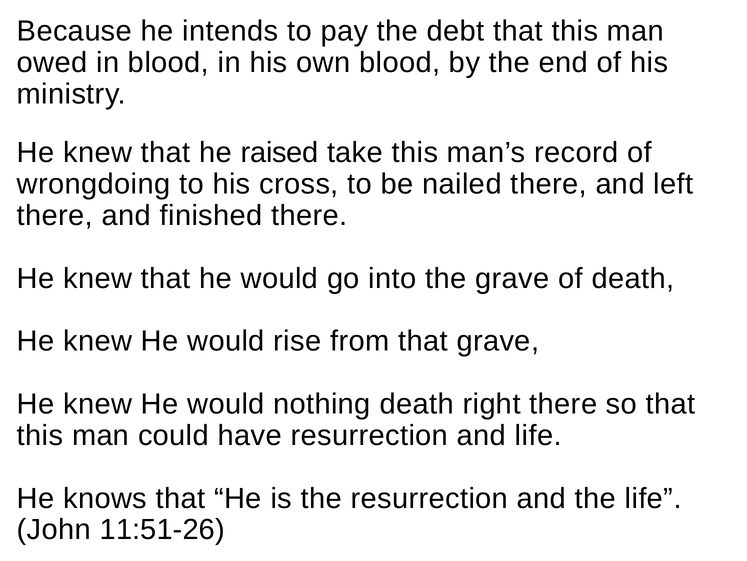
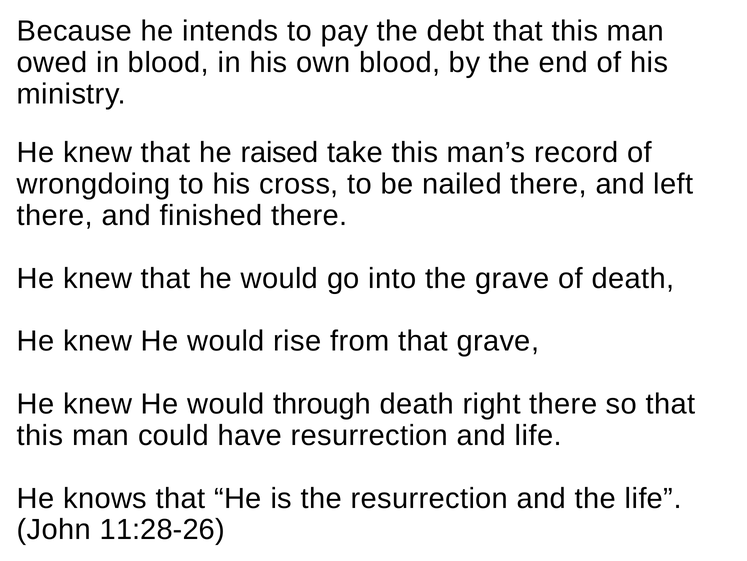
nothing: nothing -> through
11:51-26: 11:51-26 -> 11:28-26
